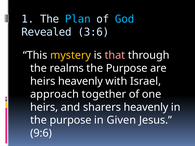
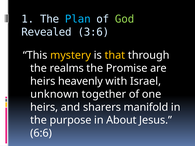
God colour: light blue -> light green
that colour: pink -> yellow
Purpose at (127, 68): Purpose -> Promise
approach: approach -> unknown
sharers heavenly: heavenly -> manifold
Given: Given -> About
9:6: 9:6 -> 6:6
